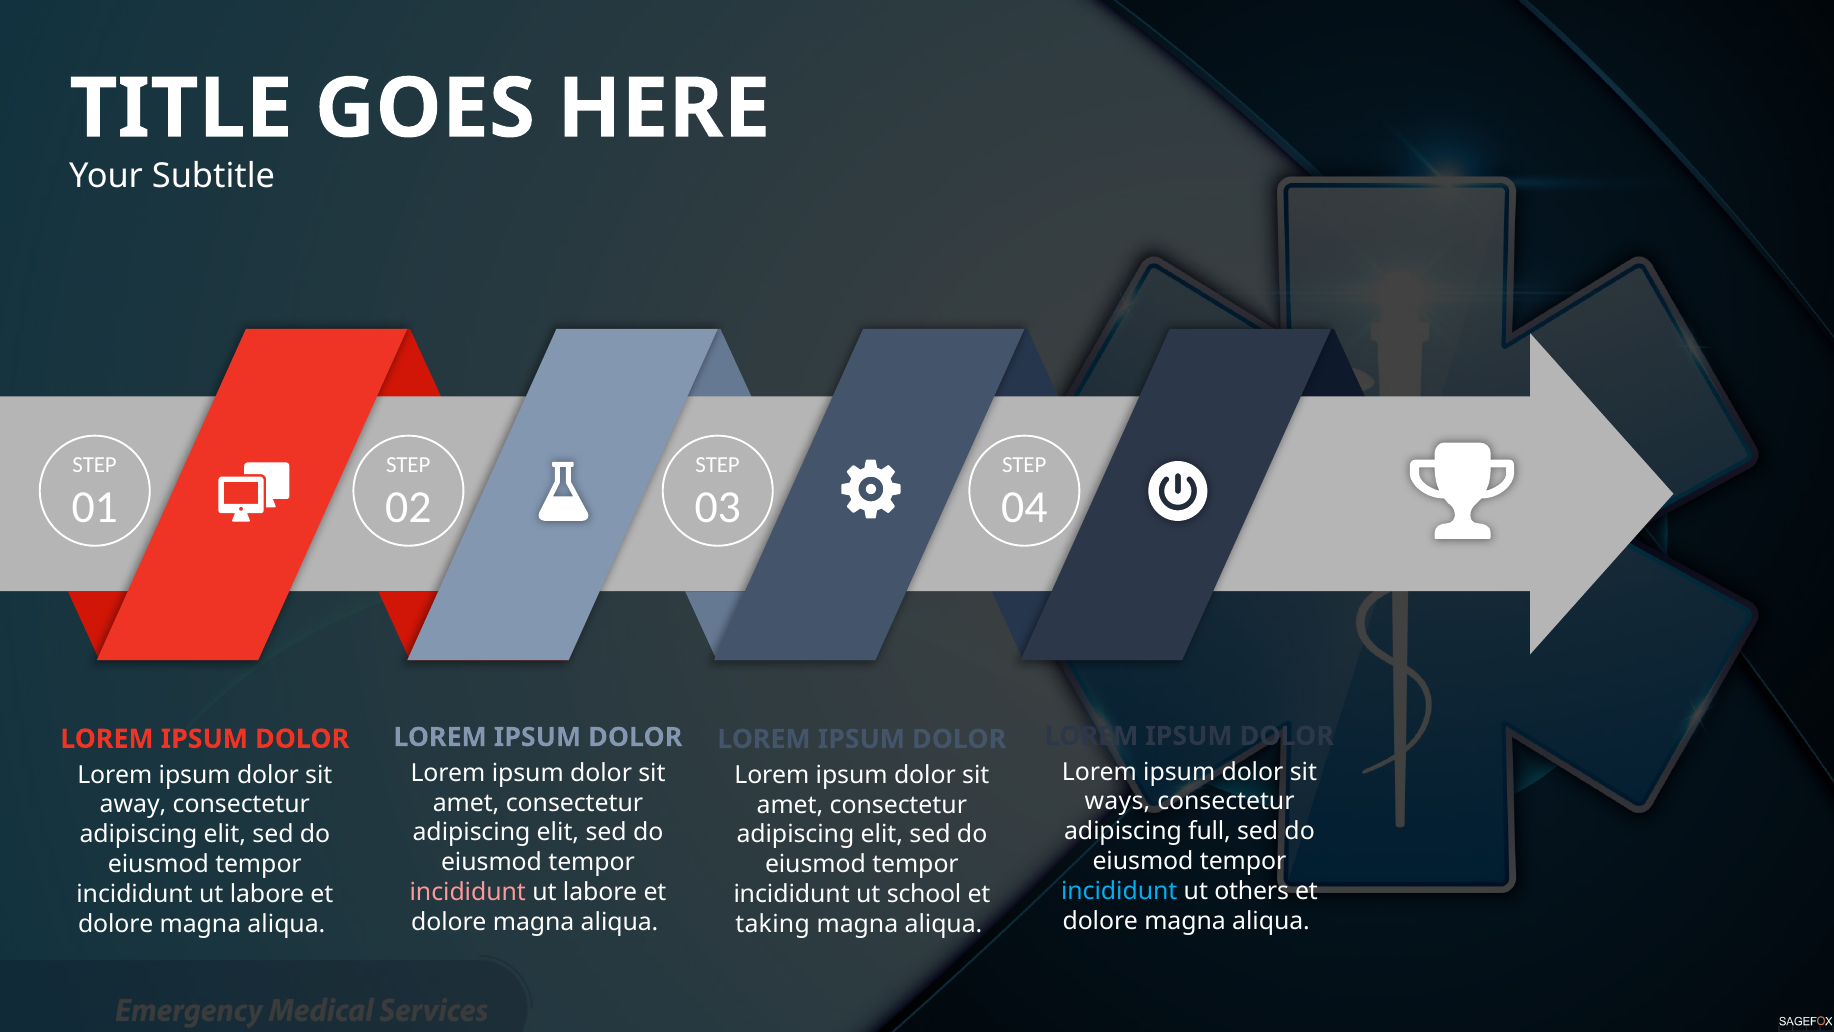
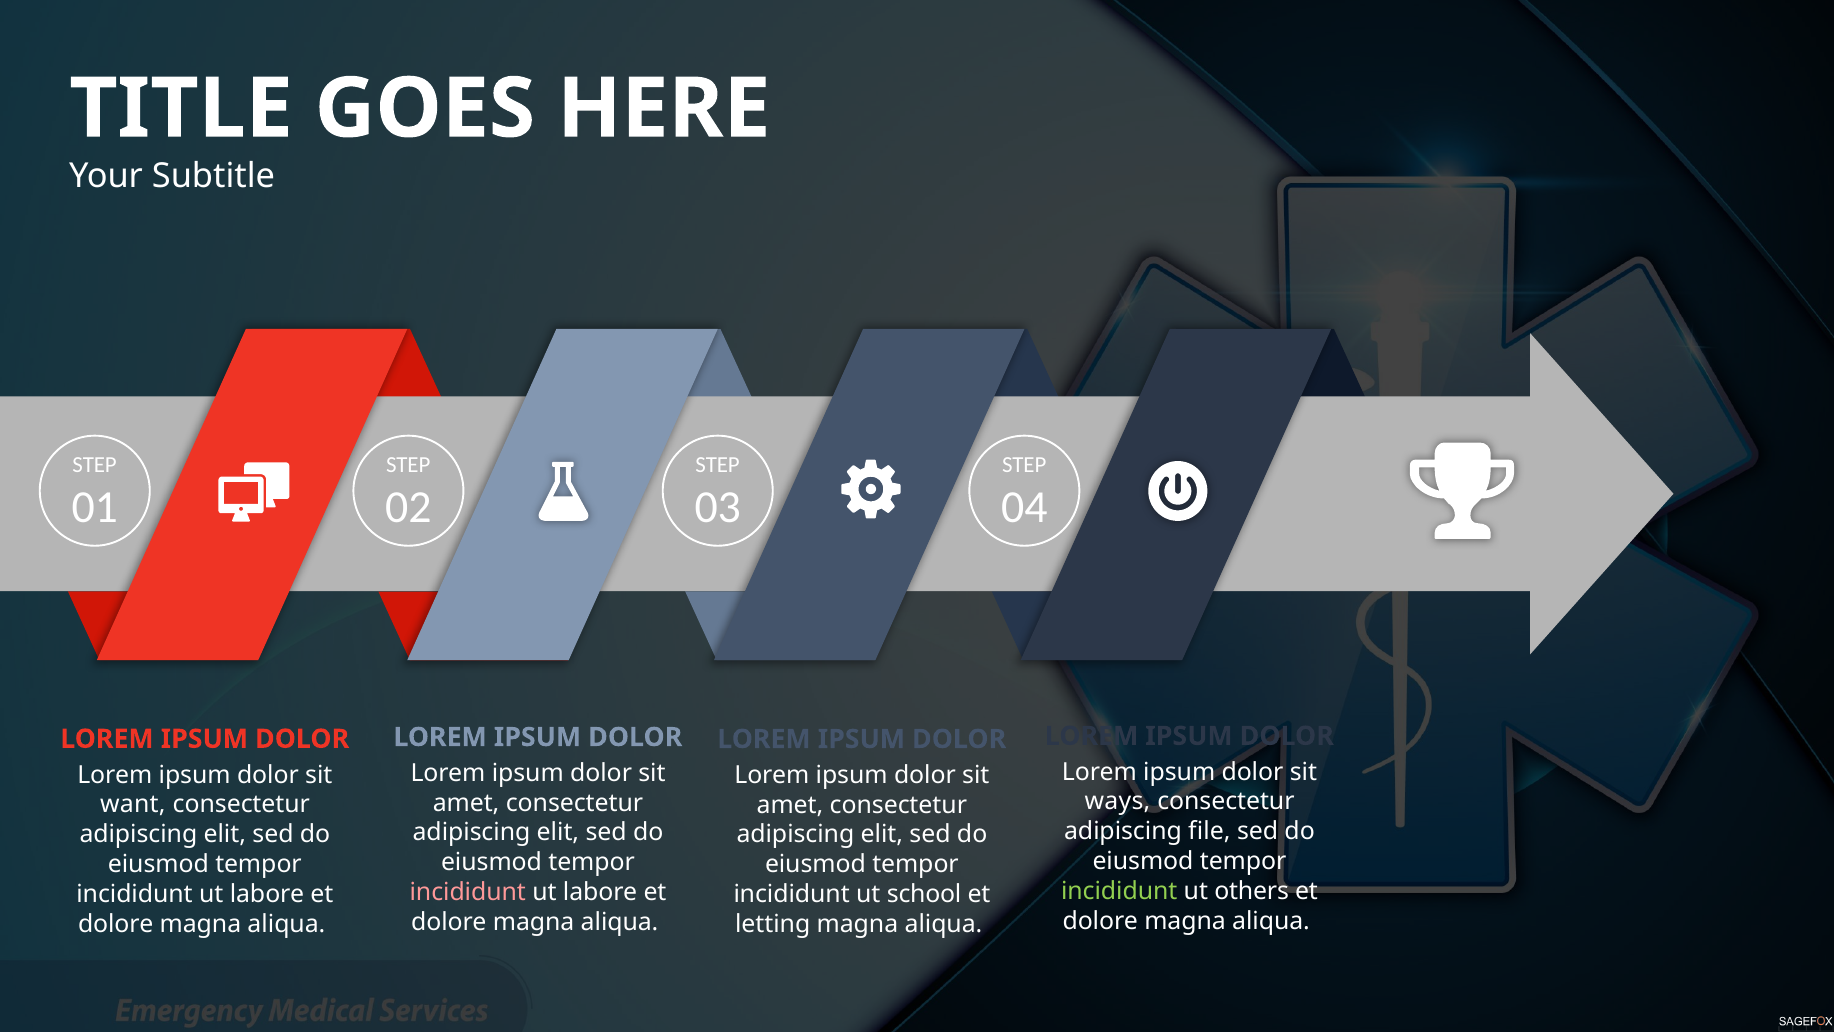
away: away -> want
full: full -> file
incididunt at (1119, 891) colour: light blue -> light green
taking: taking -> letting
